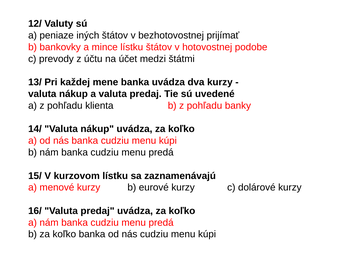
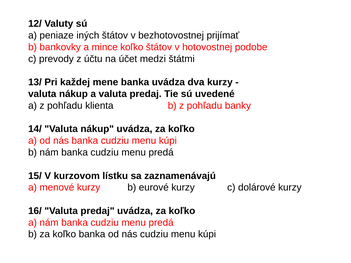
mince lístku: lístku -> koľko
